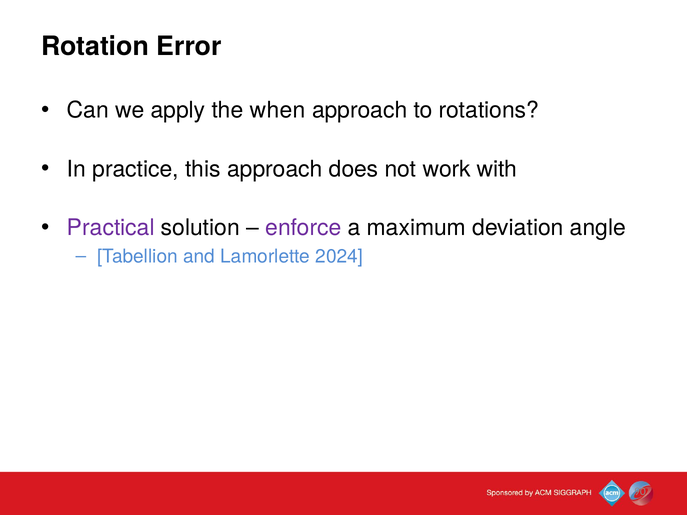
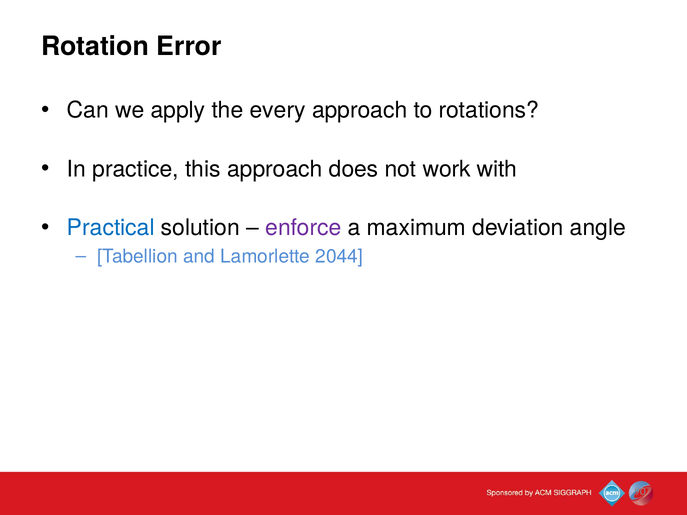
when: when -> every
Practical colour: purple -> blue
2024: 2024 -> 2044
